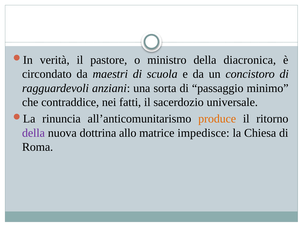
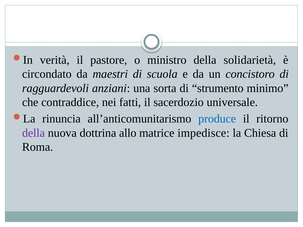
diacronica: diacronica -> solidarietà
passaggio: passaggio -> strumento
produce colour: orange -> blue
